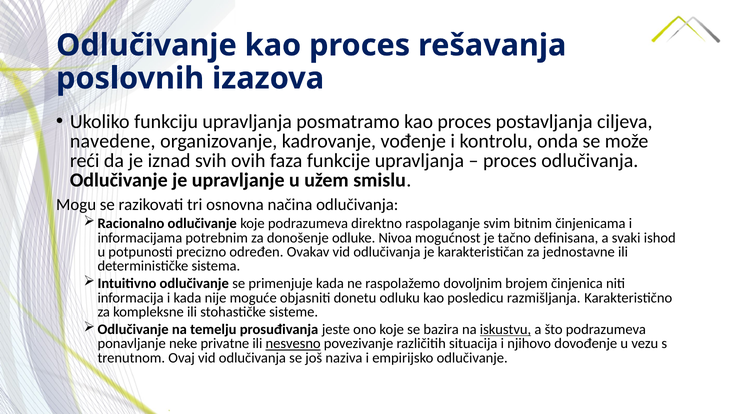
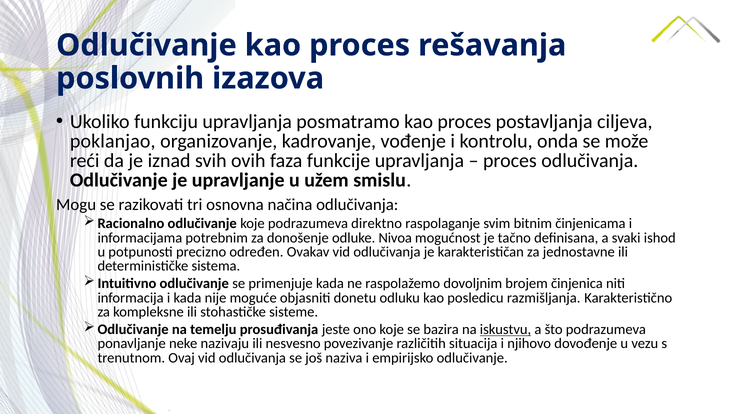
navedene: navedene -> poklanjao
privatne: privatne -> nazivaju
nesvesno underline: present -> none
